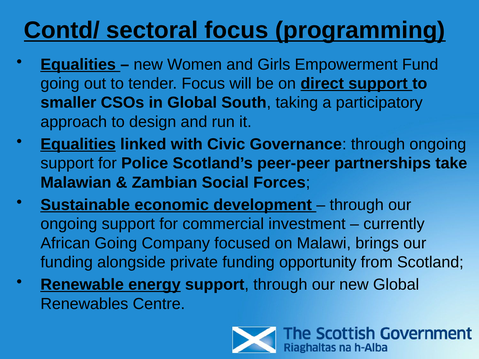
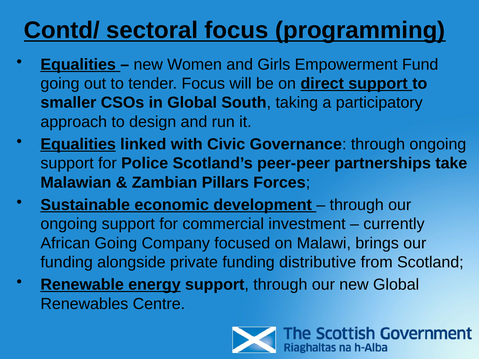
Social: Social -> Pillars
opportunity: opportunity -> distributive
